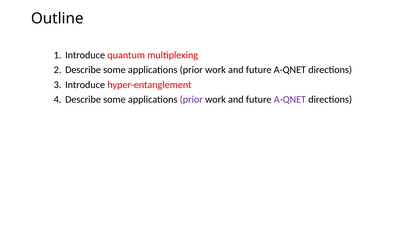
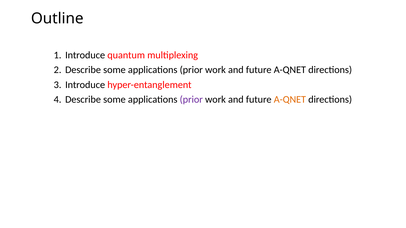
A-QNET at (290, 100) colour: purple -> orange
